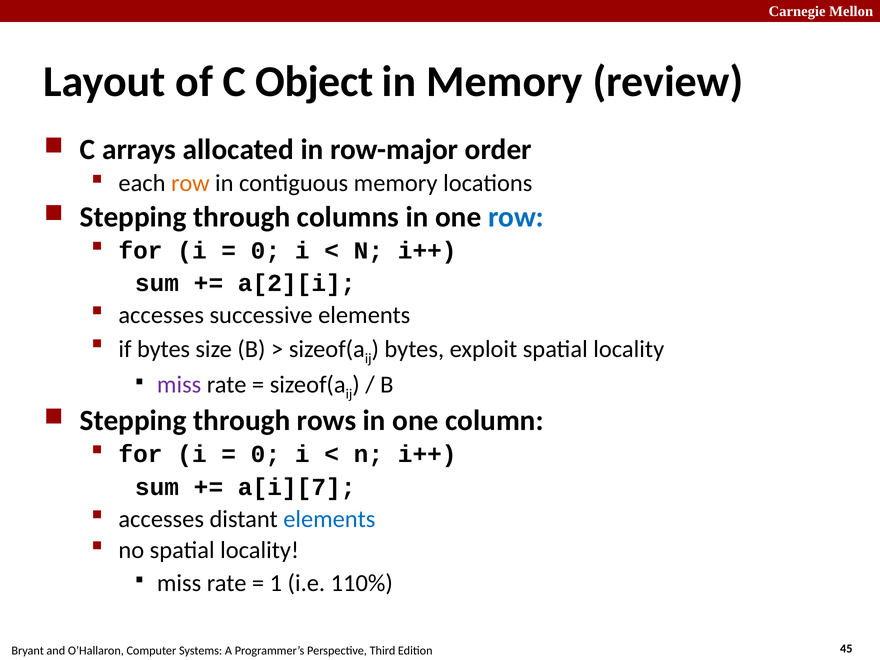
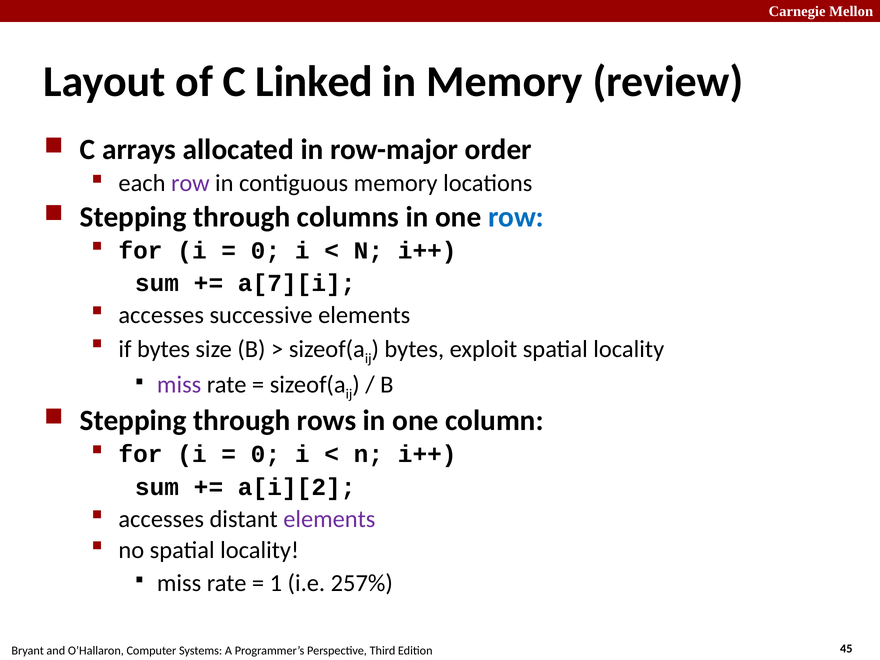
Object: Object -> Linked
row at (190, 183) colour: orange -> purple
a[2][i: a[2][i -> a[7][i
a[i][7: a[i][7 -> a[i][2
elements at (329, 519) colour: blue -> purple
110%: 110% -> 257%
